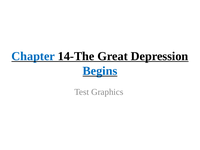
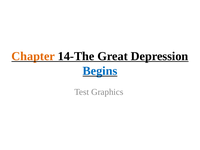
Chapter colour: blue -> orange
